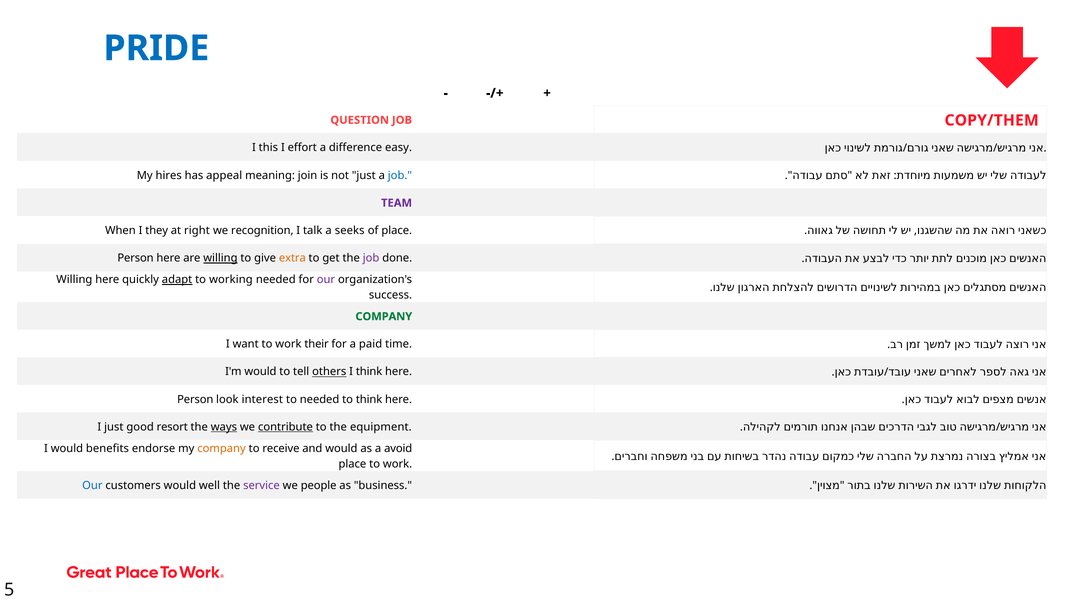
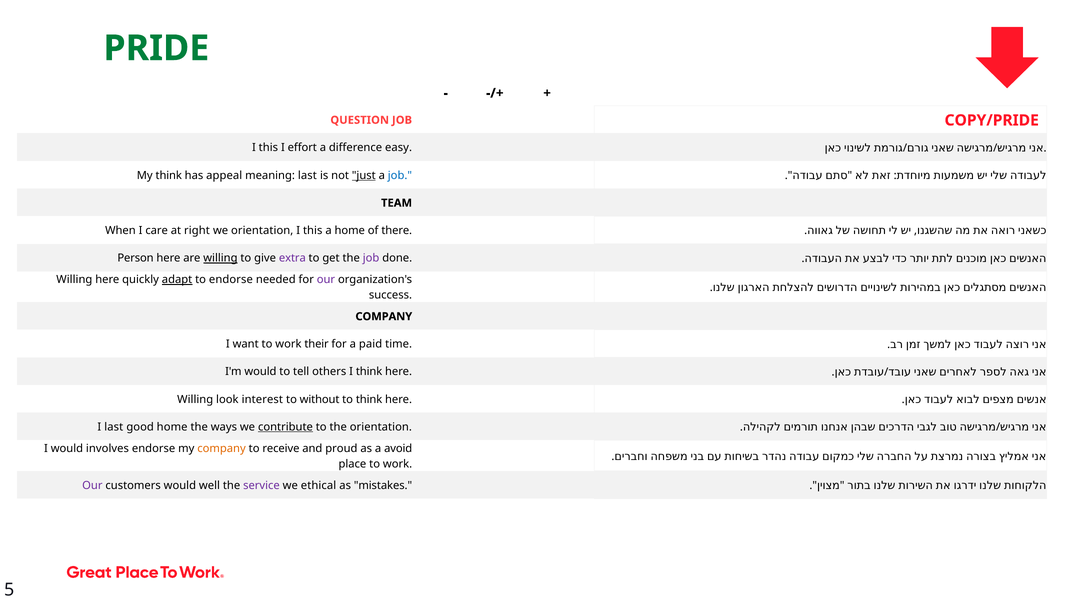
PRIDE colour: blue -> green
COPY/THEM: COPY/THEM -> COPY/PRIDE
My hires: hires -> think
meaning join: join -> last
just at (364, 175) underline: none -> present
TEAM colour: purple -> black
they: they -> care
we recognition: recognition -> orientation
talk at (313, 230): talk -> this
a seeks: seeks -> home
of place: place -> there
extra colour: orange -> purple
to working: working -> endorse
COMPANY at (384, 316) colour: green -> black
others underline: present -> none
Person at (195, 399): Person -> Willing
to needed: needed -> without
I just: just -> last
good resort: resort -> home
ways underline: present -> none
the equipment: equipment -> orientation
benefits: benefits -> involves
and would: would -> proud
Our at (92, 485) colour: blue -> purple
people: people -> ethical
business: business -> mistakes
